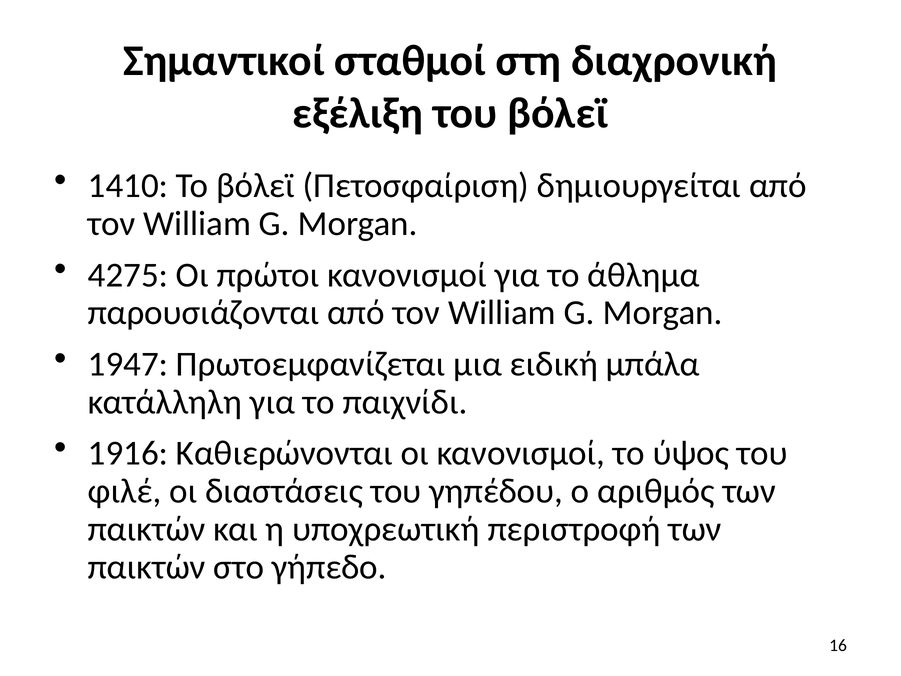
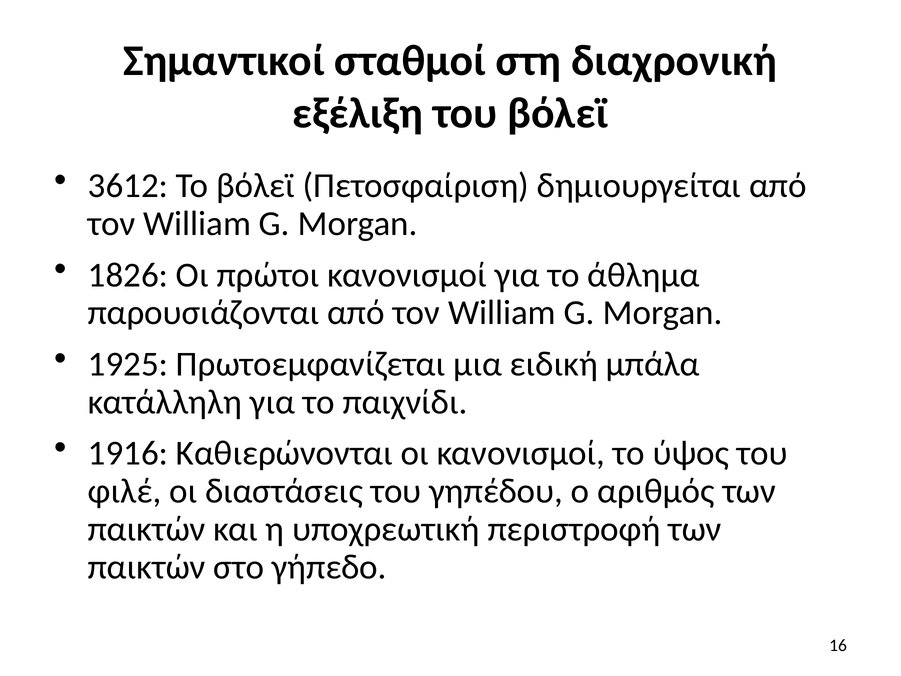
1410: 1410 -> 3612
4275: 4275 -> 1826
1947: 1947 -> 1925
